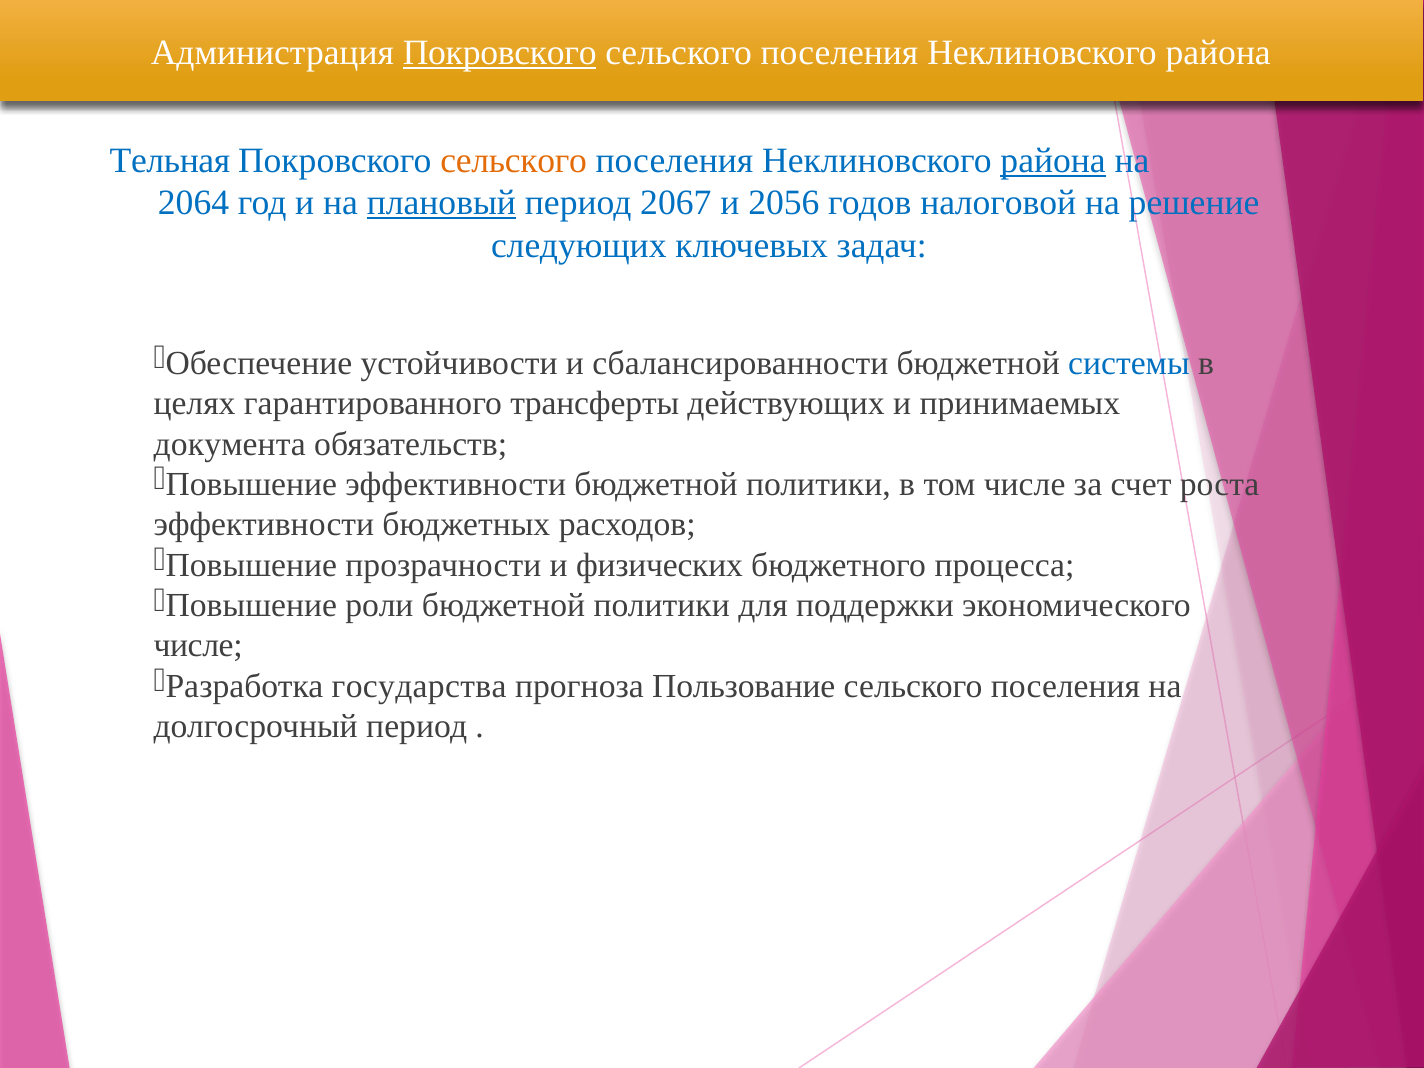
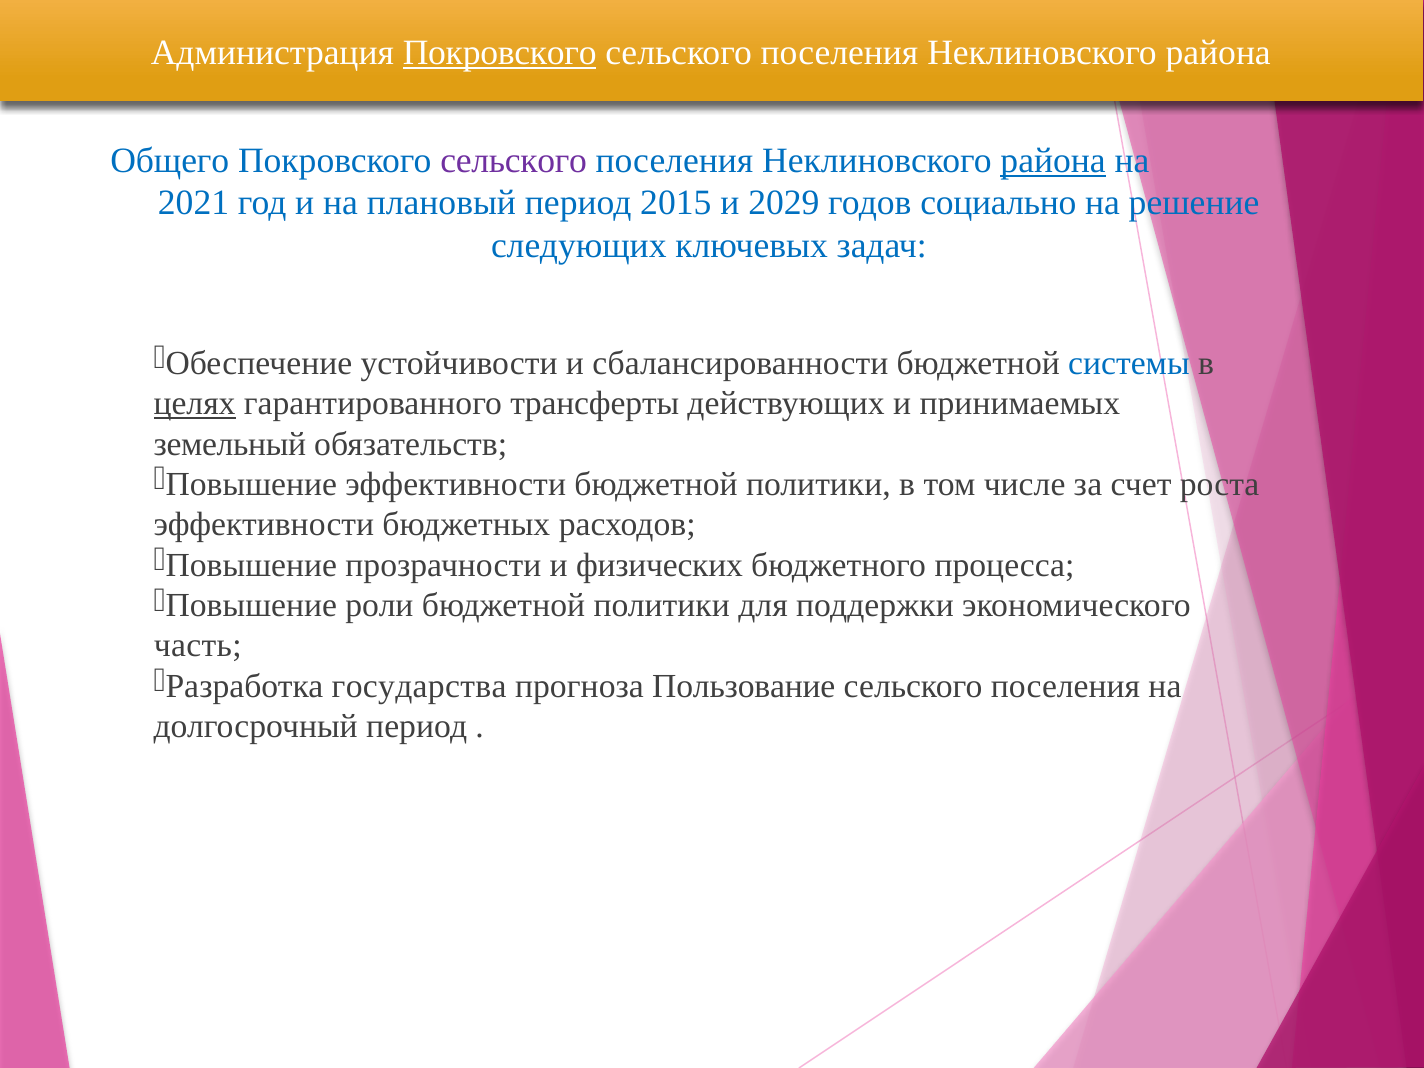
Тельная: Тельная -> Общего
сельского at (514, 160) colour: orange -> purple
2064: 2064 -> 2021
плановый underline: present -> none
2067: 2067 -> 2015
2056: 2056 -> 2029
налоговой: налоговой -> социально
целях underline: none -> present
документа: документа -> земельный
числе at (198, 646): числе -> часть
